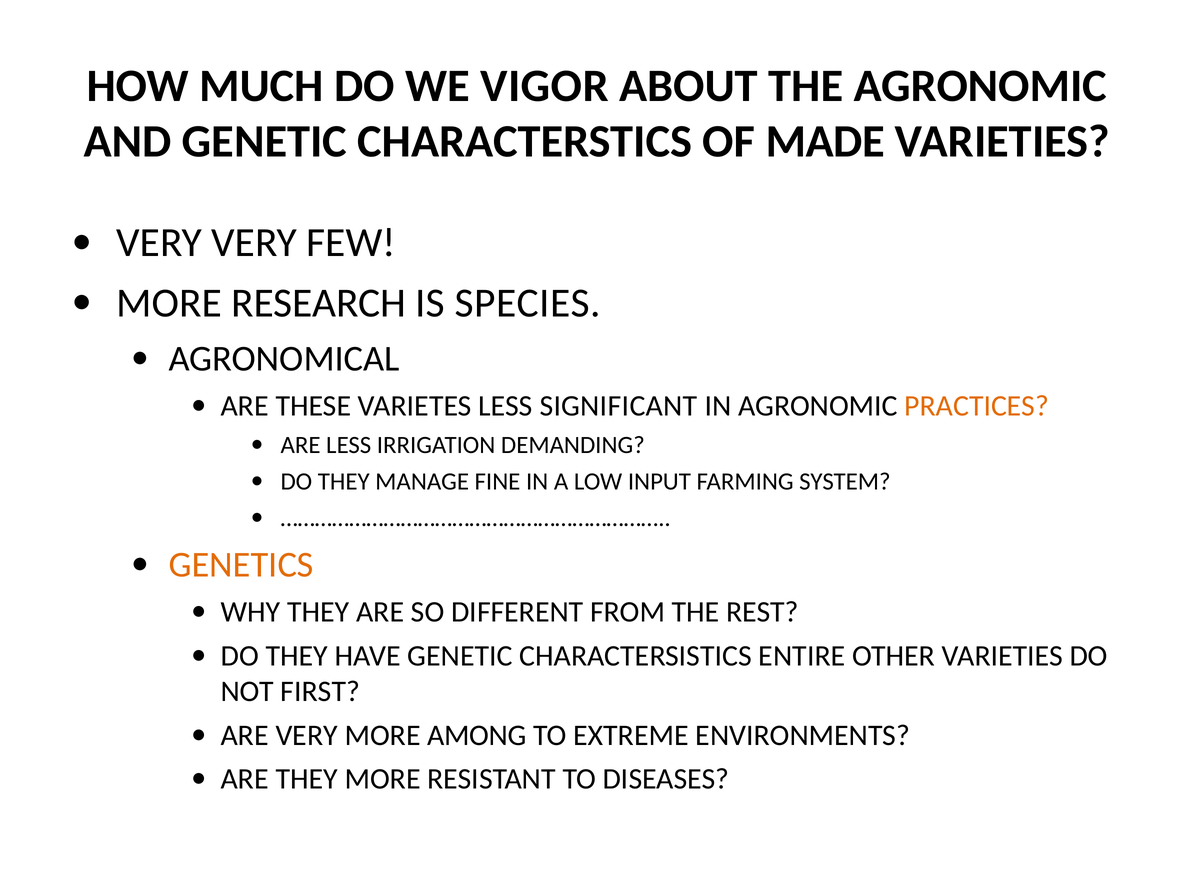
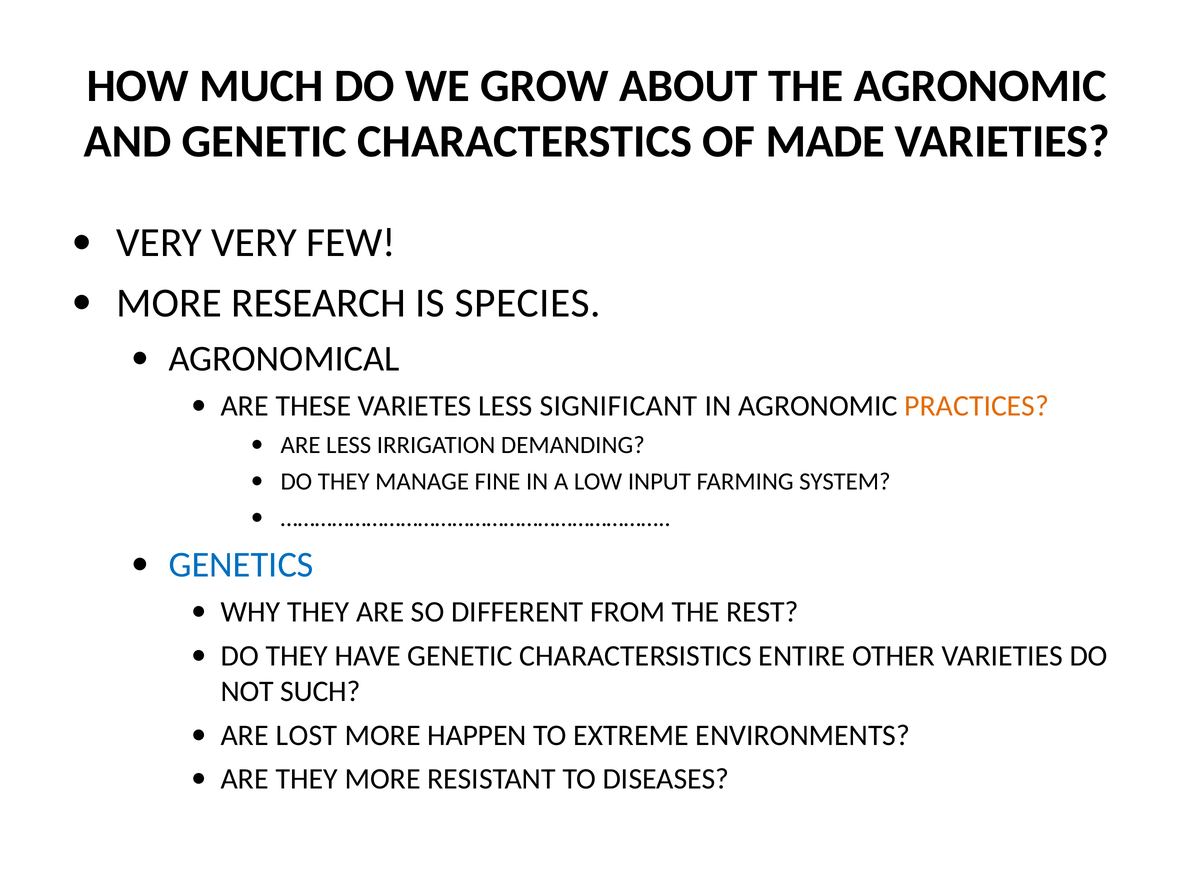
VIGOR: VIGOR -> GROW
GENETICS colour: orange -> blue
FIRST: FIRST -> SUCH
ARE VERY: VERY -> LOST
AMONG: AMONG -> HAPPEN
